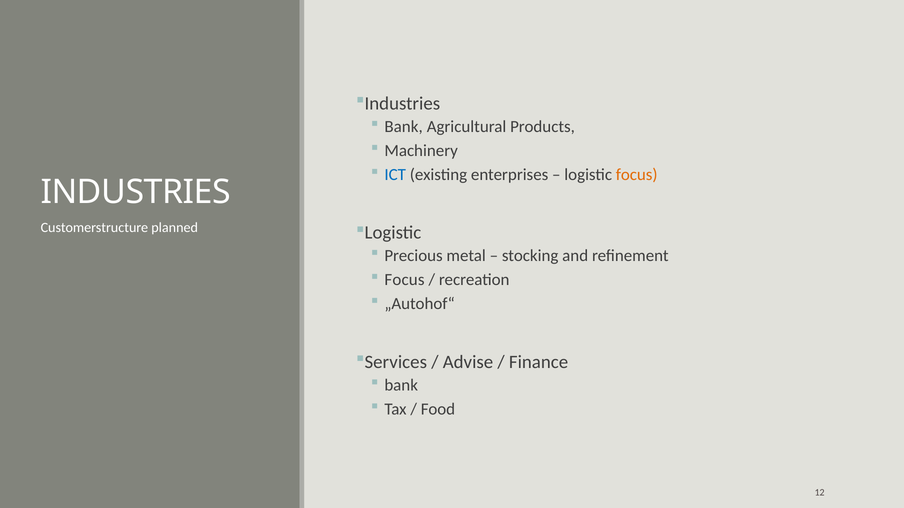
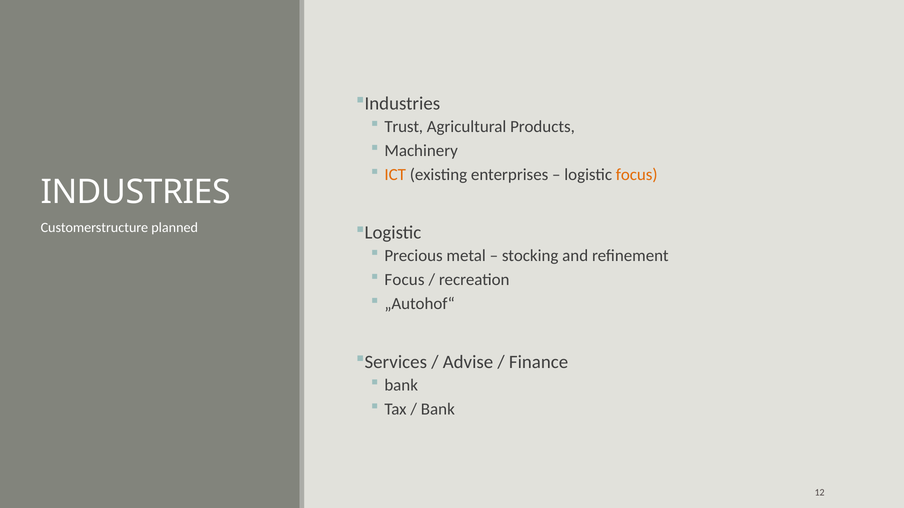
Bank at (404, 127): Bank -> Trust
ICT colour: blue -> orange
Food at (438, 409): Food -> Bank
